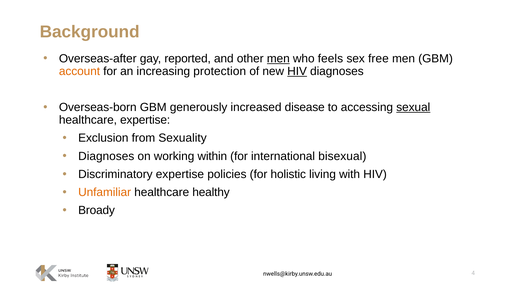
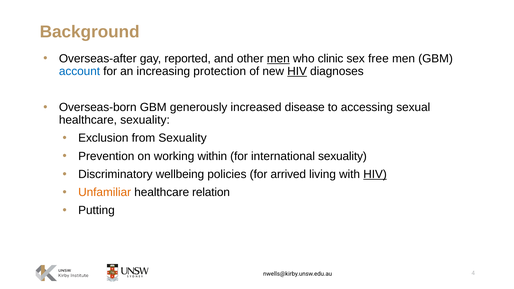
feels: feels -> clinic
account colour: orange -> blue
sexual underline: present -> none
healthcare expertise: expertise -> sexuality
Diagnoses at (106, 156): Diagnoses -> Prevention
international bisexual: bisexual -> sexuality
Discriminatory expertise: expertise -> wellbeing
holistic: holistic -> arrived
HIV at (375, 174) underline: none -> present
healthy: healthy -> relation
Broady: Broady -> Putting
